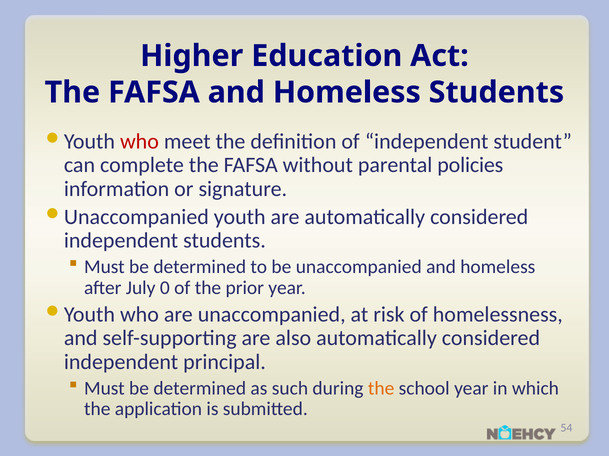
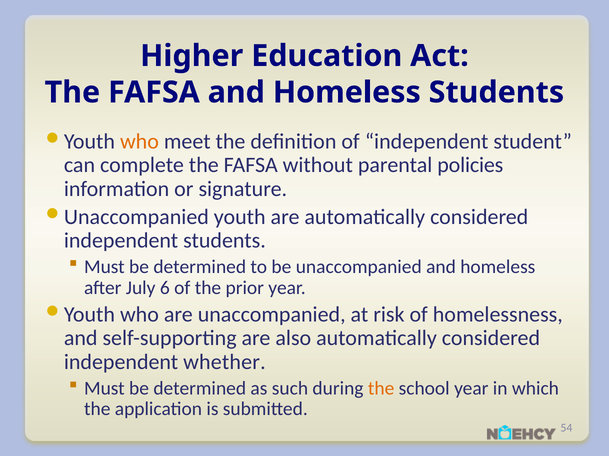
who at (139, 142) colour: red -> orange
0: 0 -> 6
principal: principal -> whether
